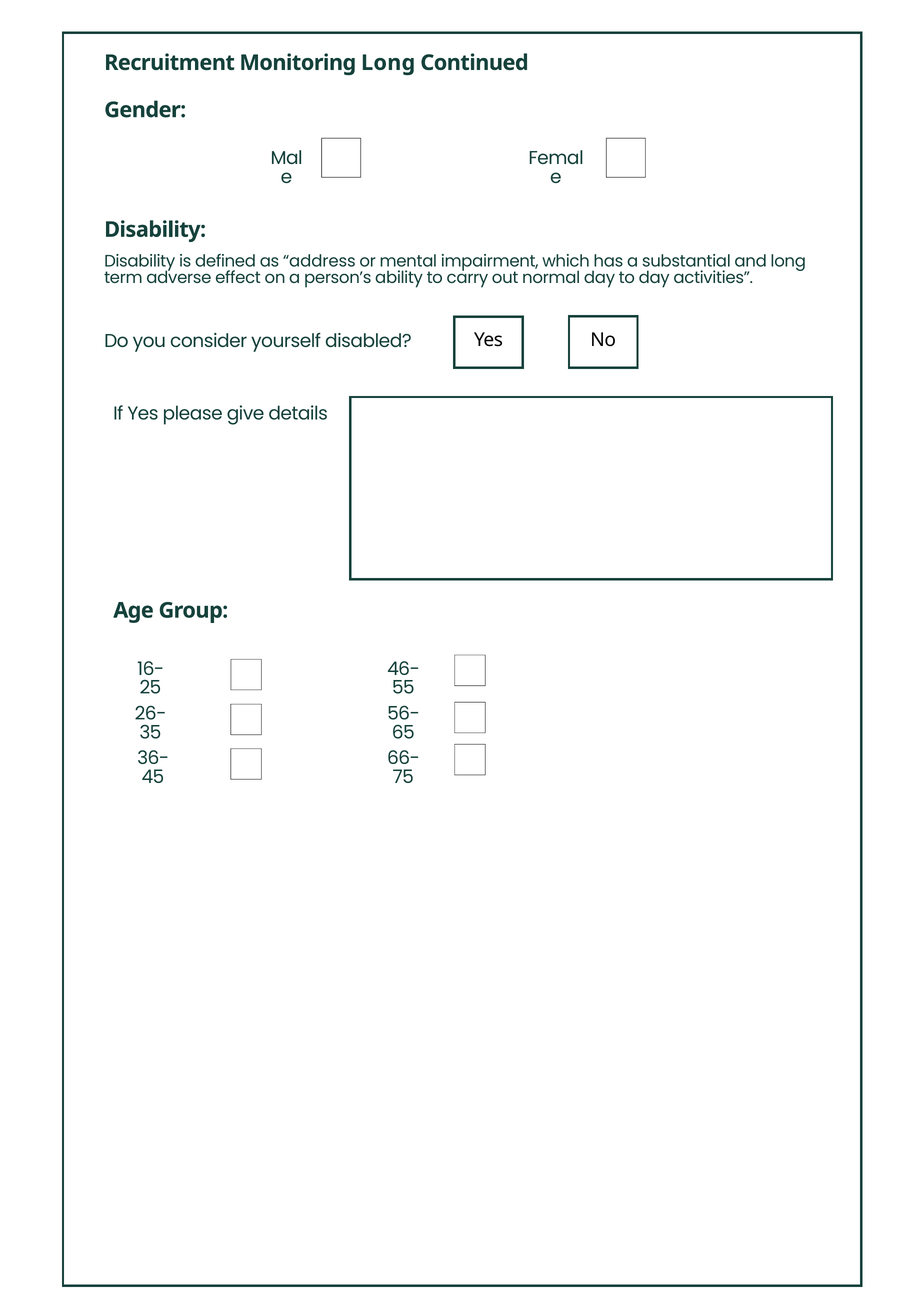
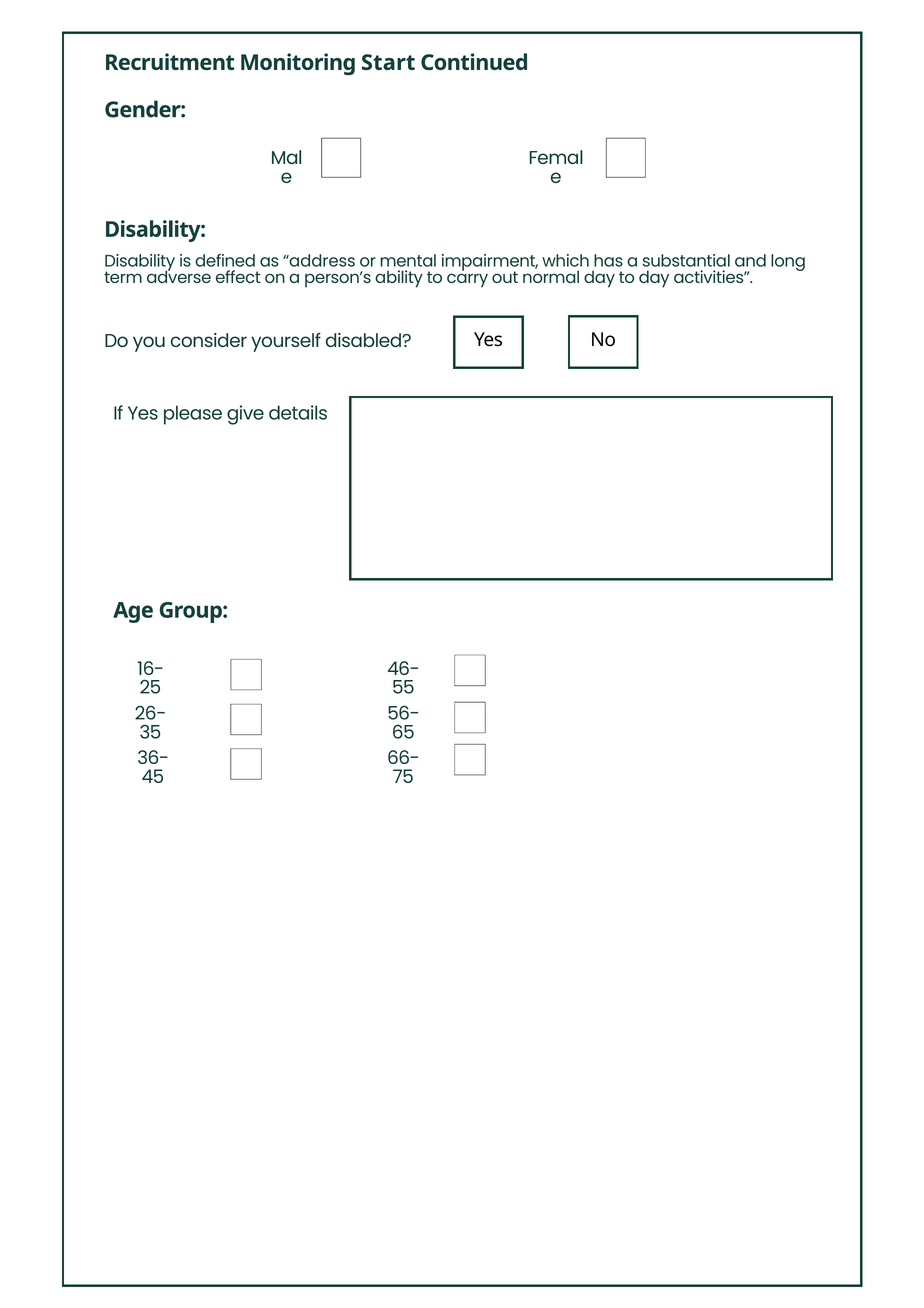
Monitoring Long: Long -> Start
